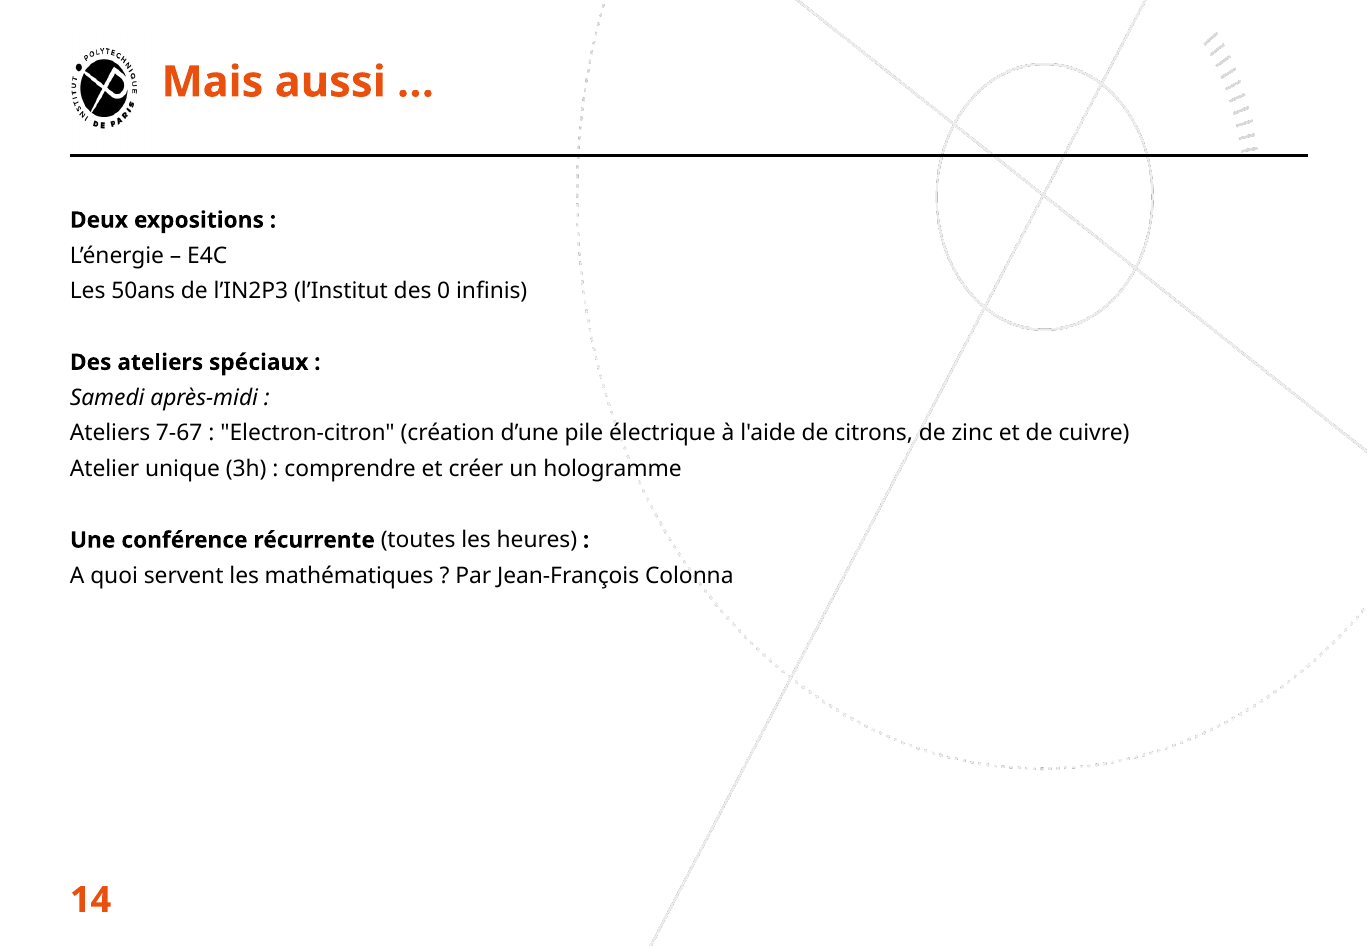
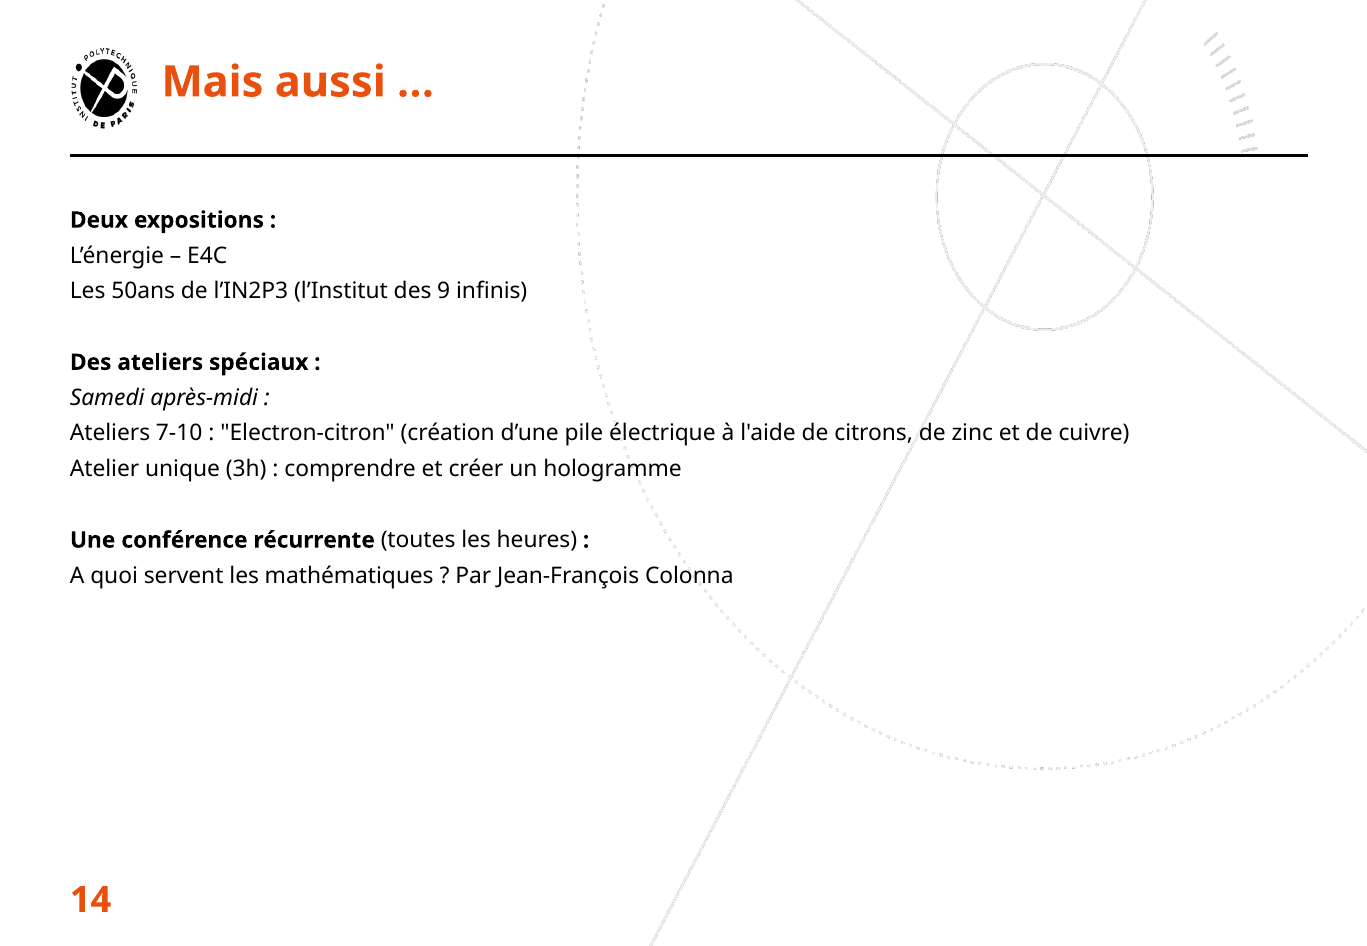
0: 0 -> 9
7-67: 7-67 -> 7-10
